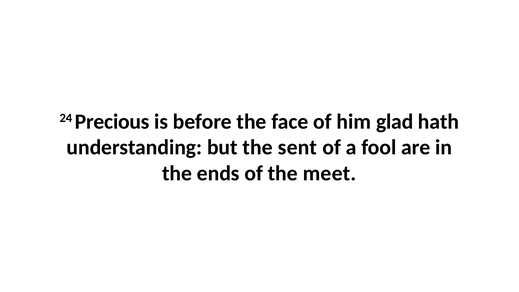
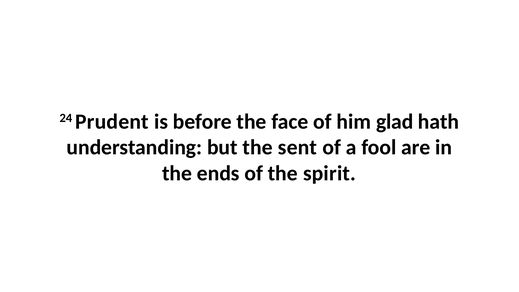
Precious: Precious -> Prudent
meet: meet -> spirit
